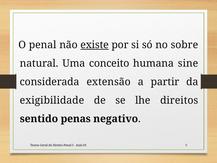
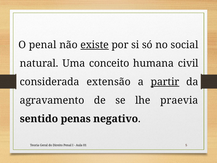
sobre: sobre -> social
sine: sine -> civil
partir underline: none -> present
exigibilidade: exigibilidade -> agravamento
direitos: direitos -> praevia
